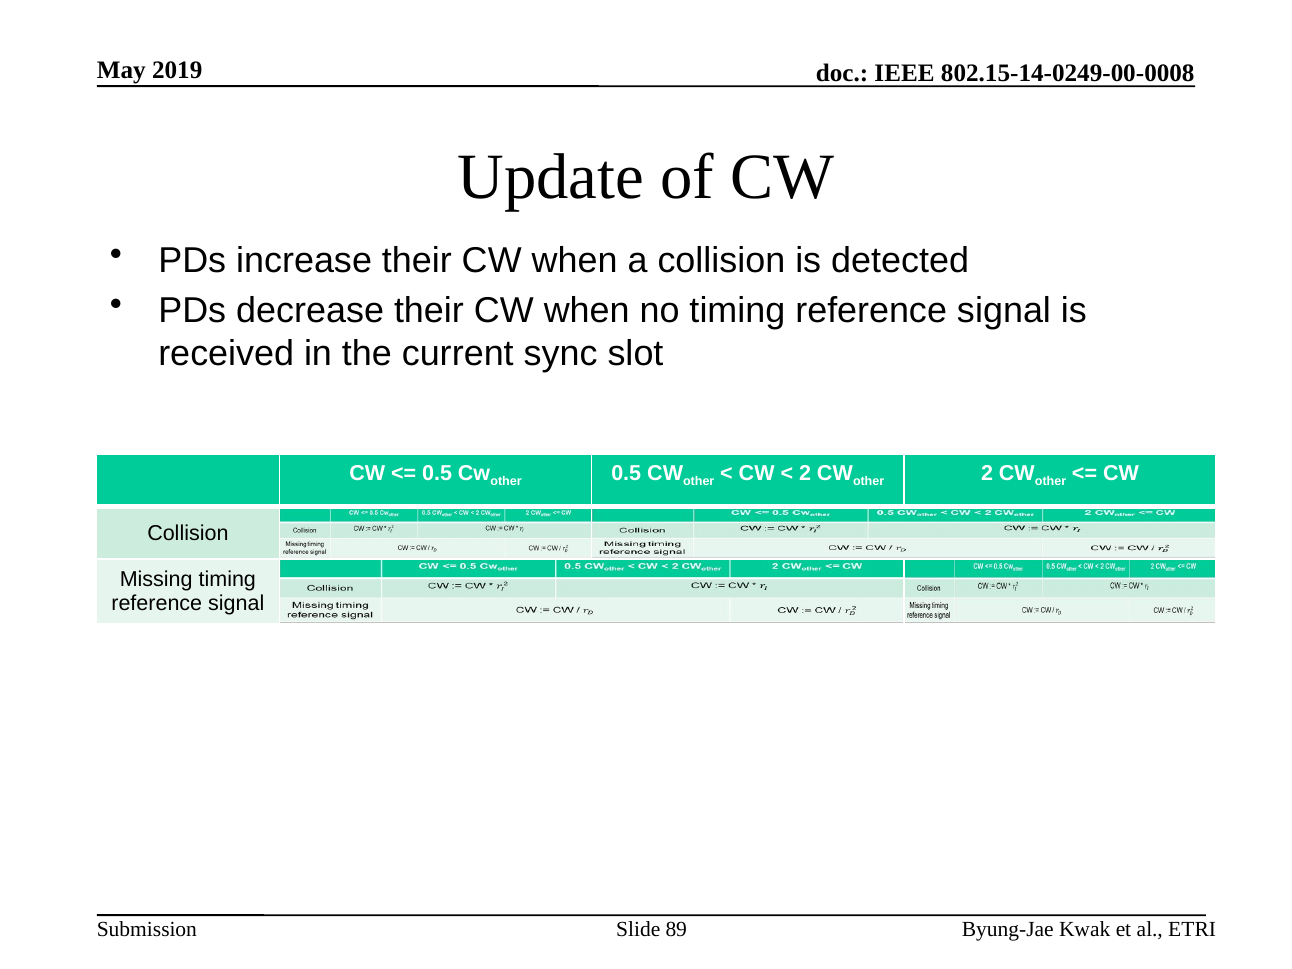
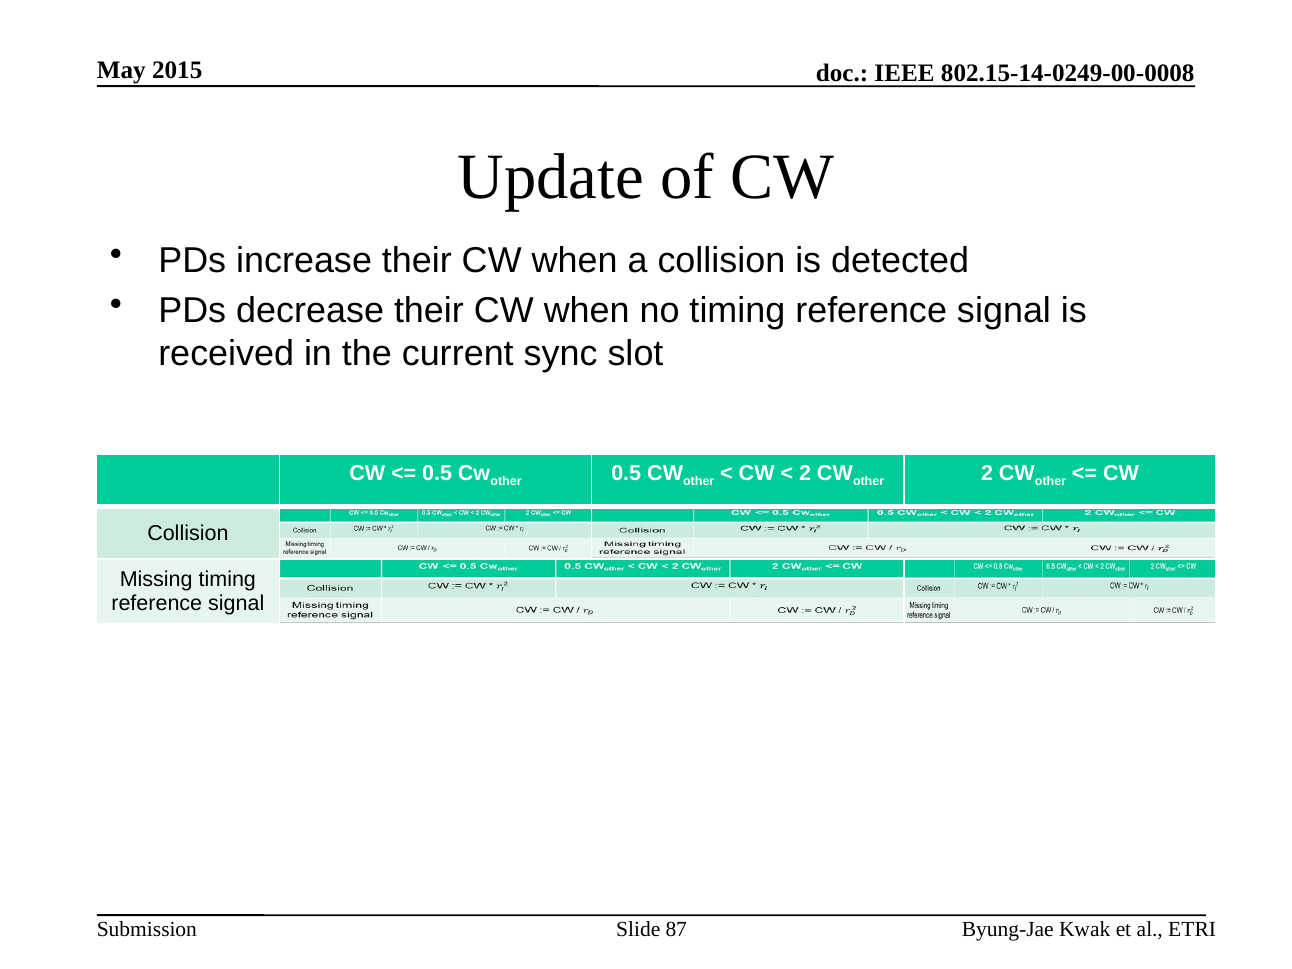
2019: 2019 -> 2015
89: 89 -> 87
